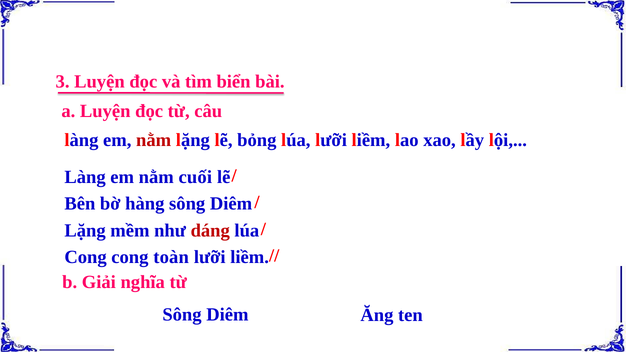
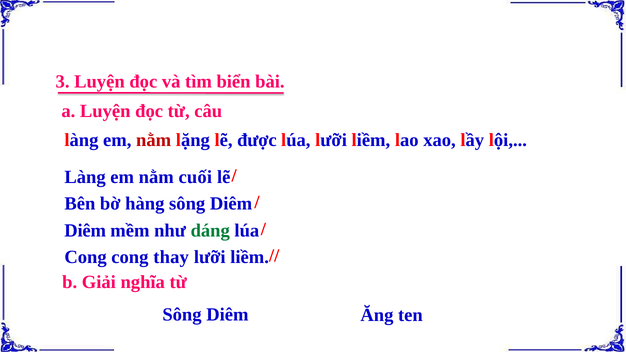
bỏng: bỏng -> được
Lặng at (85, 230): Lặng -> Diêm
dáng colour: red -> green
toàn: toàn -> thay
